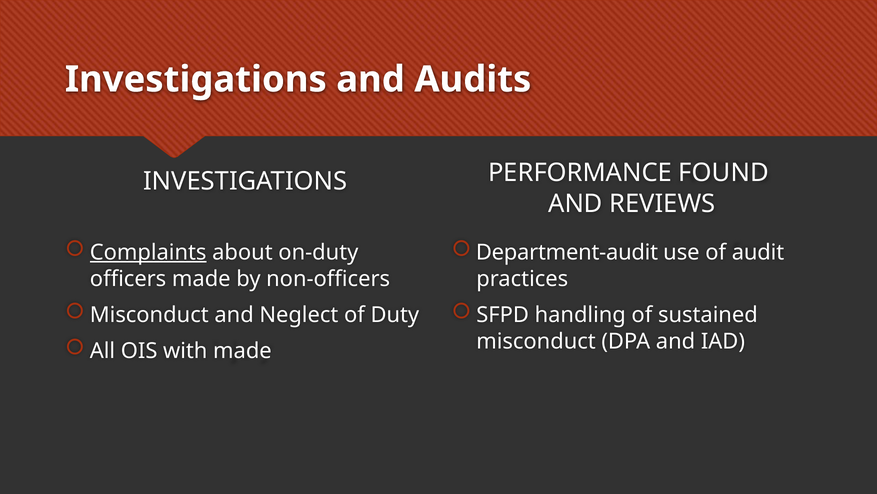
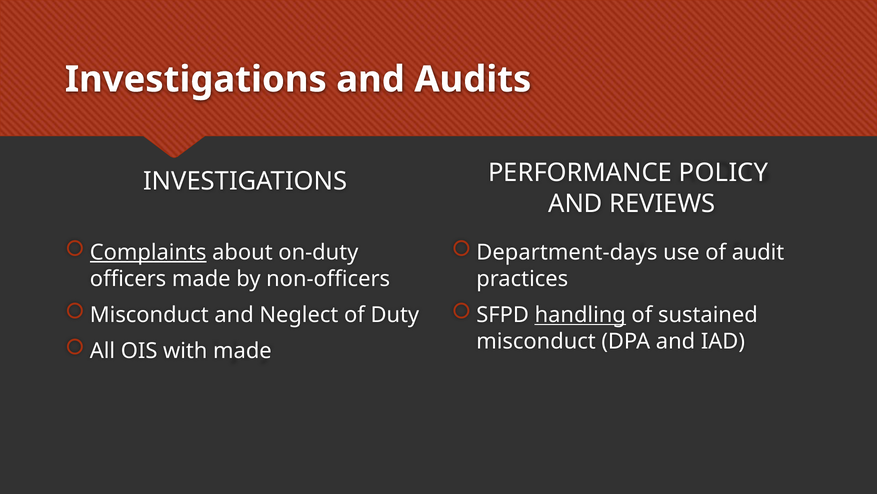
FOUND: FOUND -> POLICY
Department-audit: Department-audit -> Department-days
handling underline: none -> present
